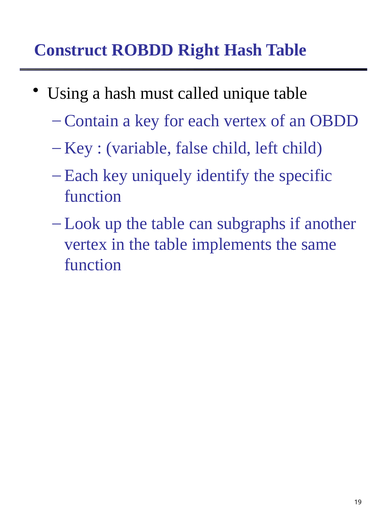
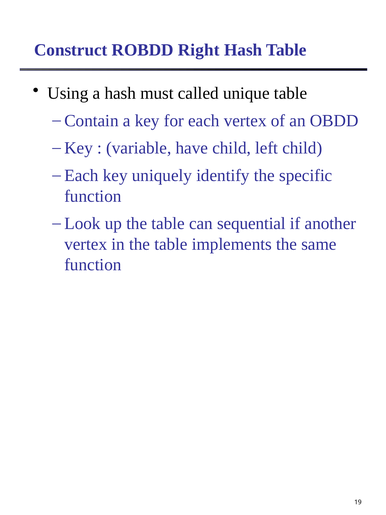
false: false -> have
subgraphs: subgraphs -> sequential
